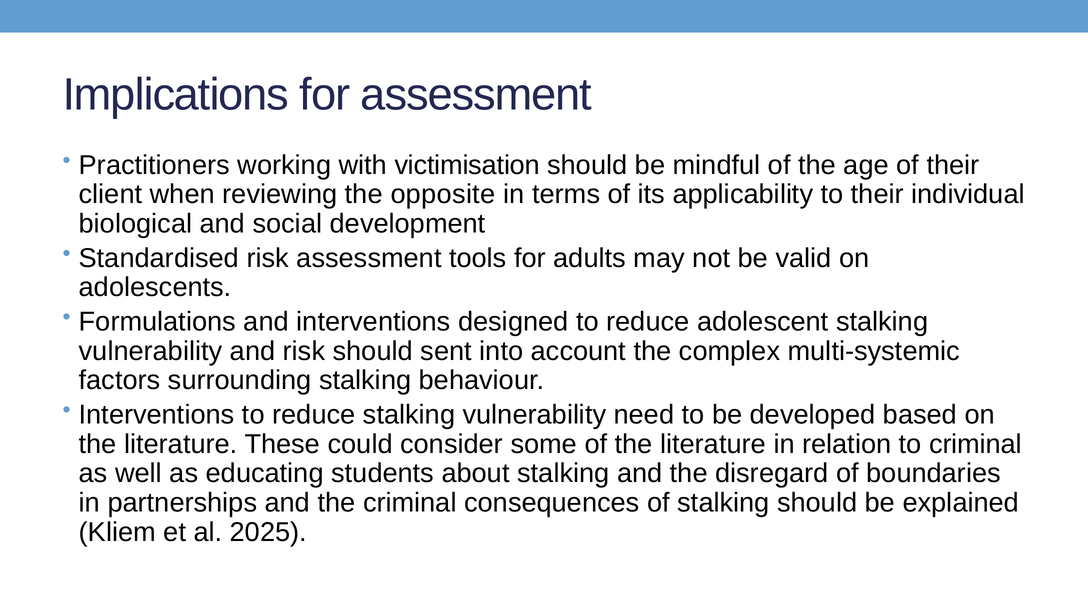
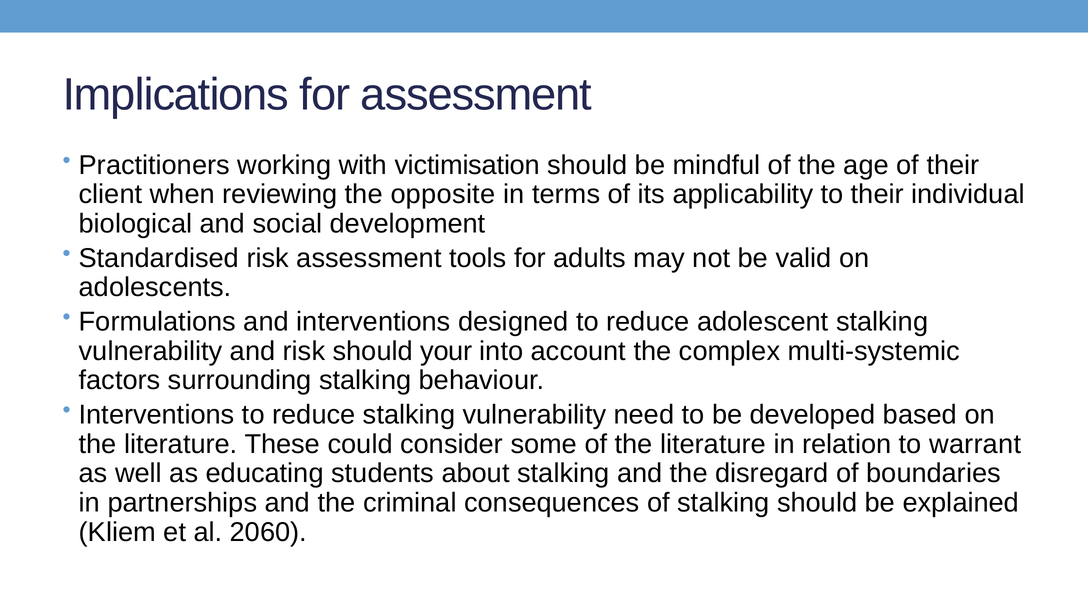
sent: sent -> your
to criminal: criminal -> warrant
2025: 2025 -> 2060
